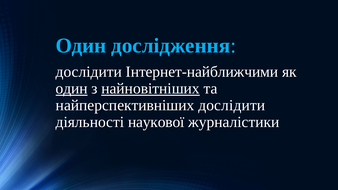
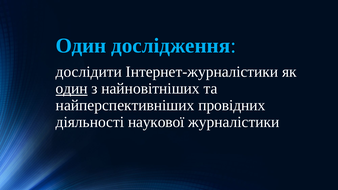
Інтернет-найближчими: Інтернет-найближчими -> Інтернет-журналістики
найновітніших underline: present -> none
найперспективніших дослідити: дослідити -> провідних
